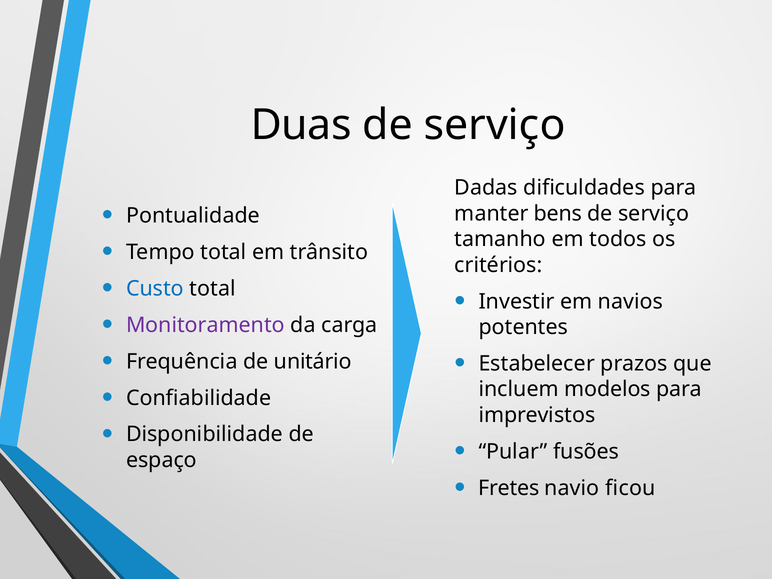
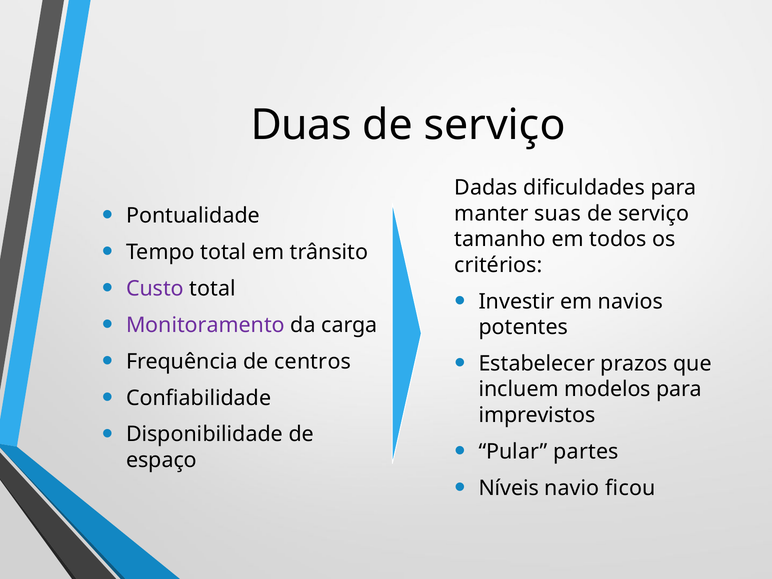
bens: bens -> suas
Custo colour: blue -> purple
unitário: unitário -> centros
fusões: fusões -> partes
Fretes: Fretes -> Níveis
